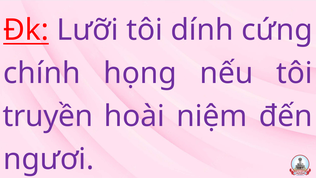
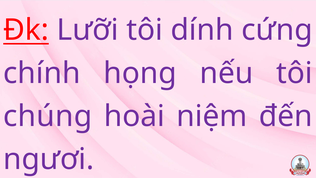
truyền: truyền -> chúng
